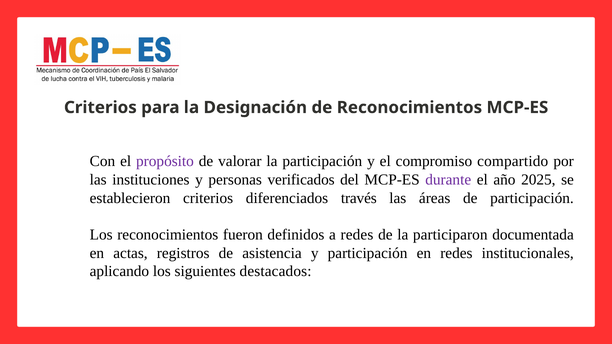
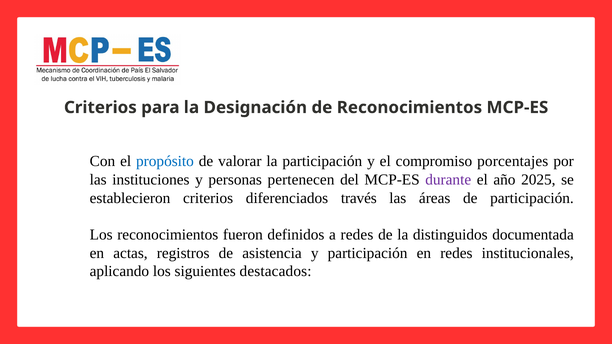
propósito colour: purple -> blue
compartido: compartido -> porcentajes
verificados: verificados -> pertenecen
participaron: participaron -> distinguidos
